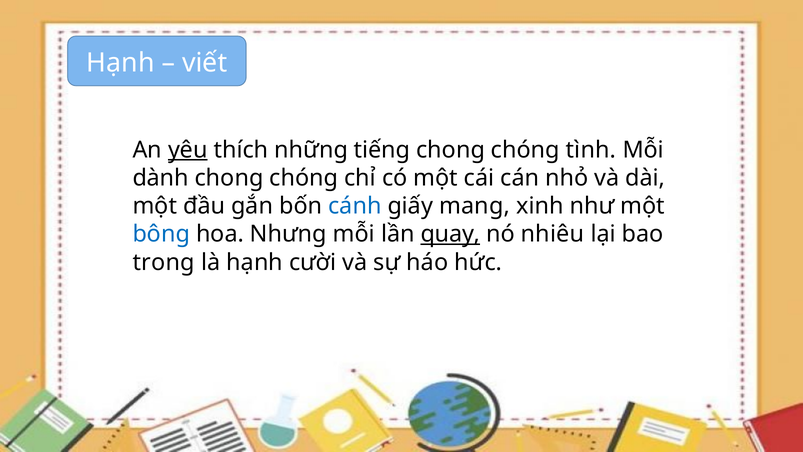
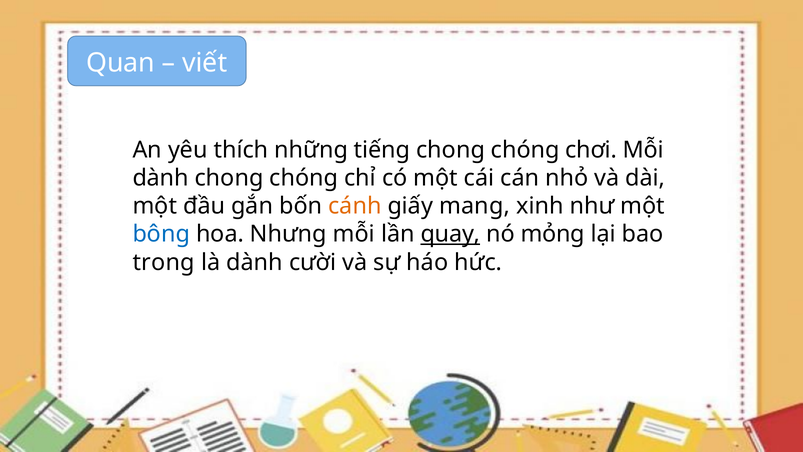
Hạnh at (120, 63): Hạnh -> Quan
yêu underline: present -> none
tình: tình -> chơi
cánh colour: blue -> orange
nhiêu: nhiêu -> mỏng
là hạnh: hạnh -> dành
